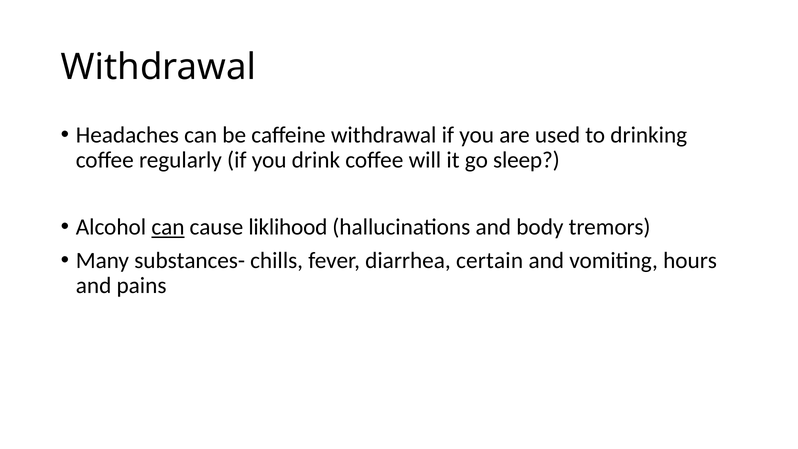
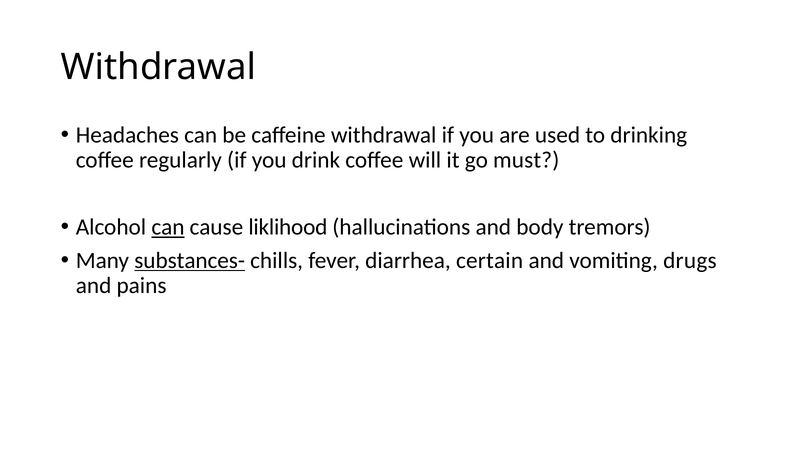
sleep: sleep -> must
substances- underline: none -> present
hours: hours -> drugs
